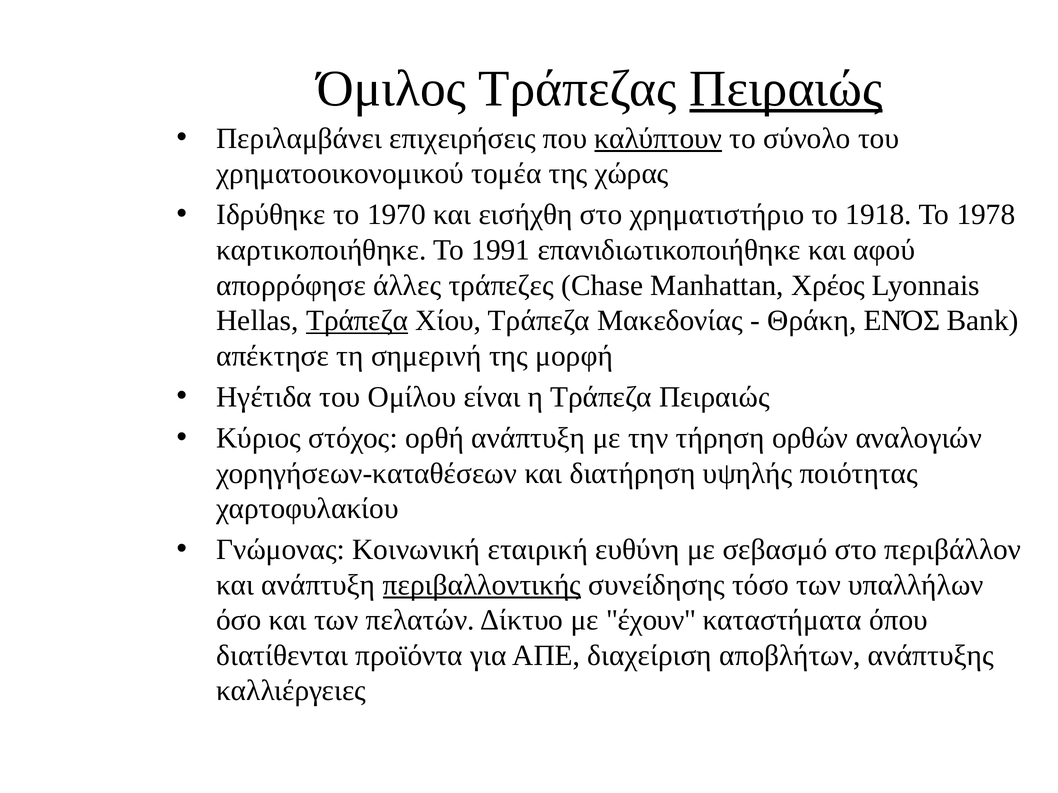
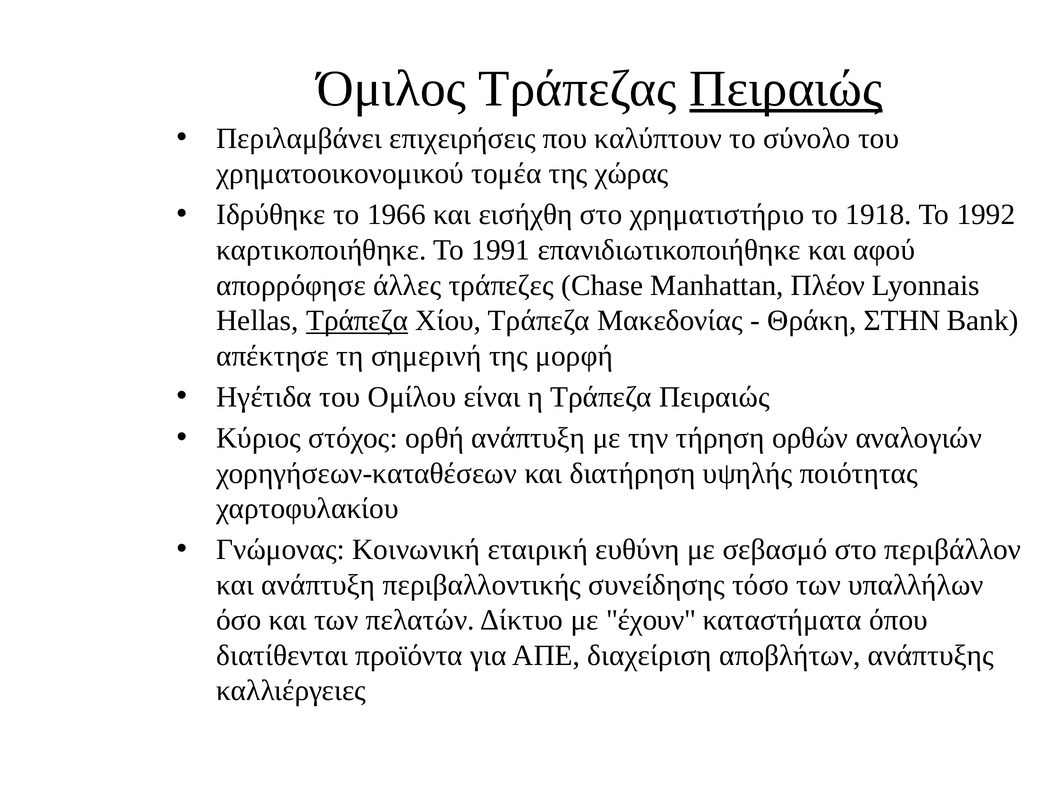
καλύπτουν underline: present -> none
1970: 1970 -> 1966
1978: 1978 -> 1992
Χρέος: Χρέος -> Πλέον
ΕΝΌΣ: ΕΝΌΣ -> ΣΤΗΝ
περιβαλλοντικής underline: present -> none
